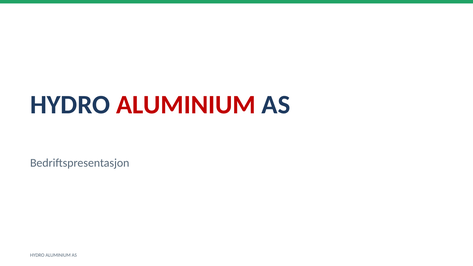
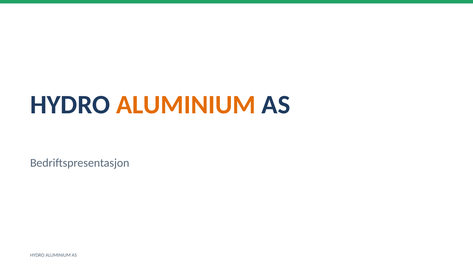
ALUMINIUM at (186, 105) colour: red -> orange
